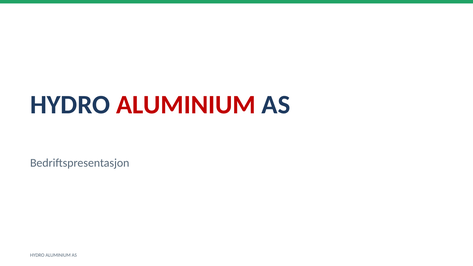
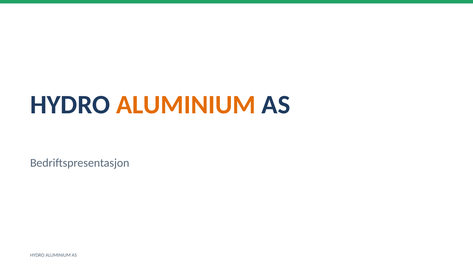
ALUMINIUM at (186, 105) colour: red -> orange
